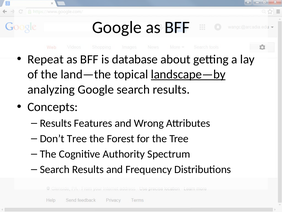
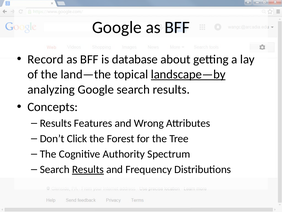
Repeat: Repeat -> Record
Don’t Tree: Tree -> Click
Results at (88, 169) underline: none -> present
